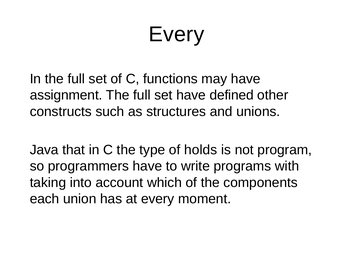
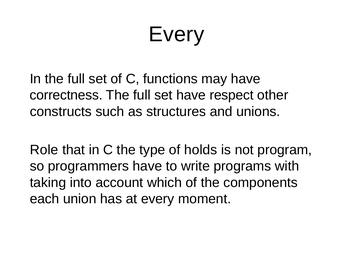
assignment: assignment -> correctness
defined: defined -> respect
Java: Java -> Role
